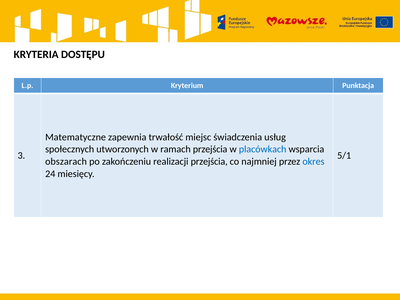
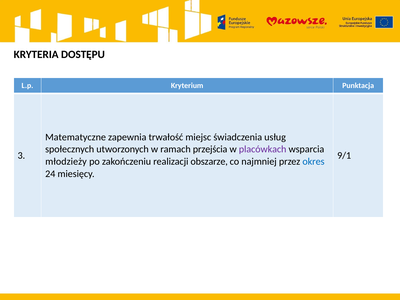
placówkach colour: blue -> purple
5/1: 5/1 -> 9/1
obszarach: obszarach -> młodzieży
realizacji przejścia: przejścia -> obszarze
